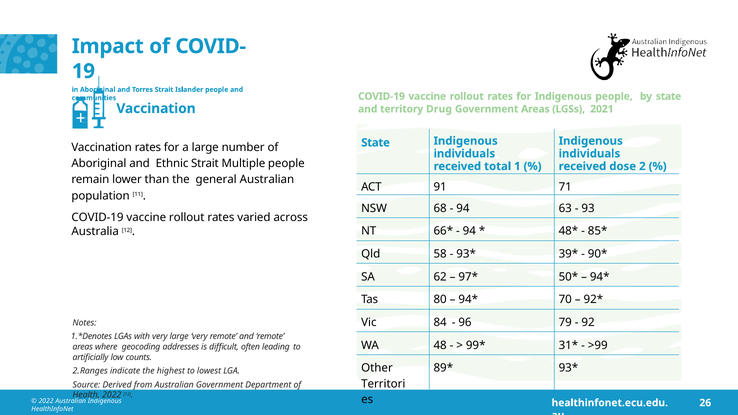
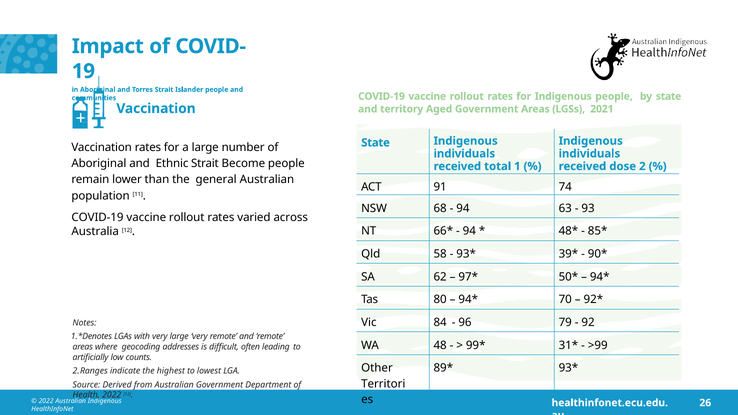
Drug: Drug -> Aged
Multiple: Multiple -> Become
71: 71 -> 74
